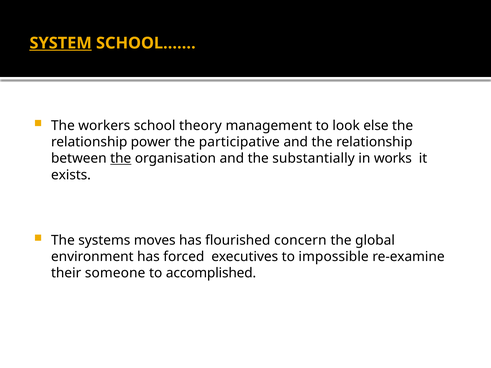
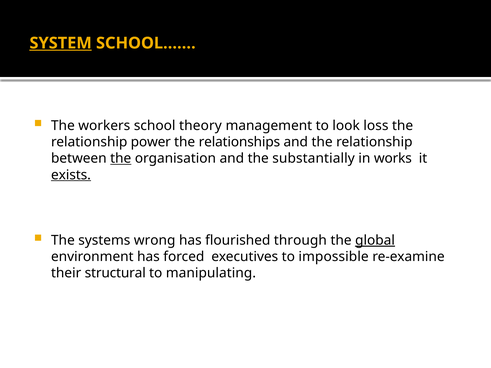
else: else -> loss
participative: participative -> relationships
exists underline: none -> present
moves: moves -> wrong
concern: concern -> through
global underline: none -> present
someone: someone -> structural
accomplished: accomplished -> manipulating
